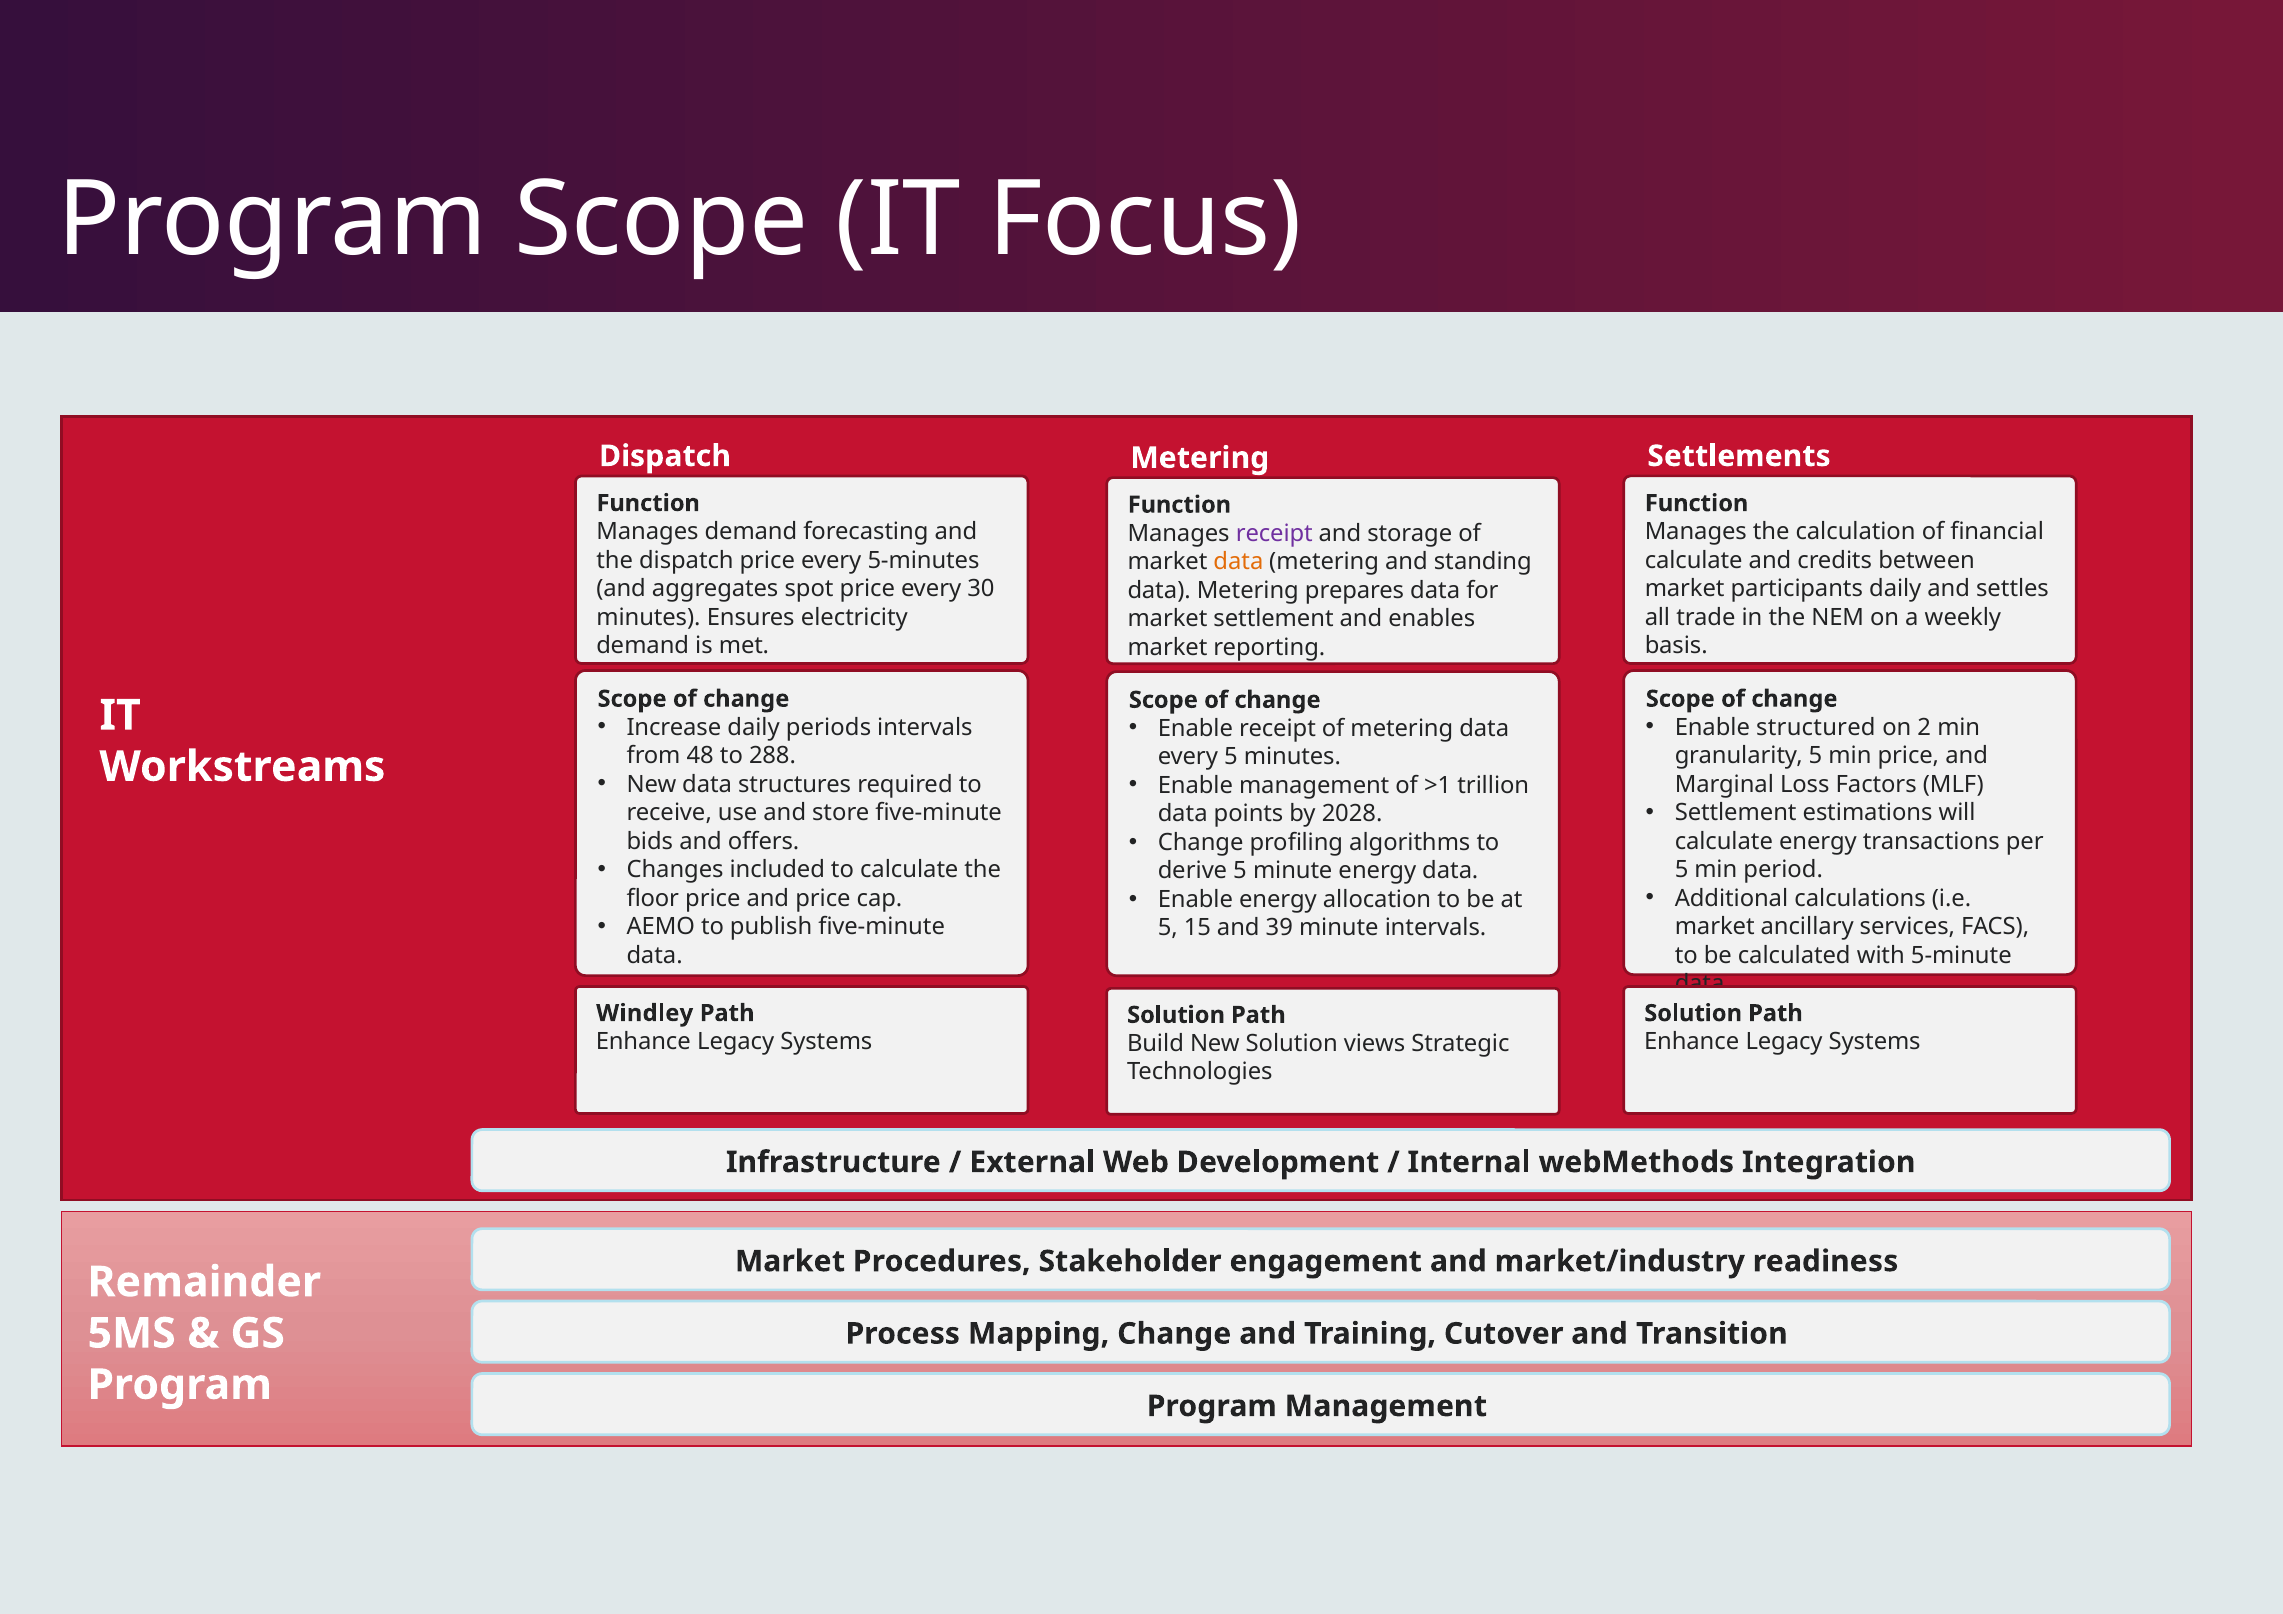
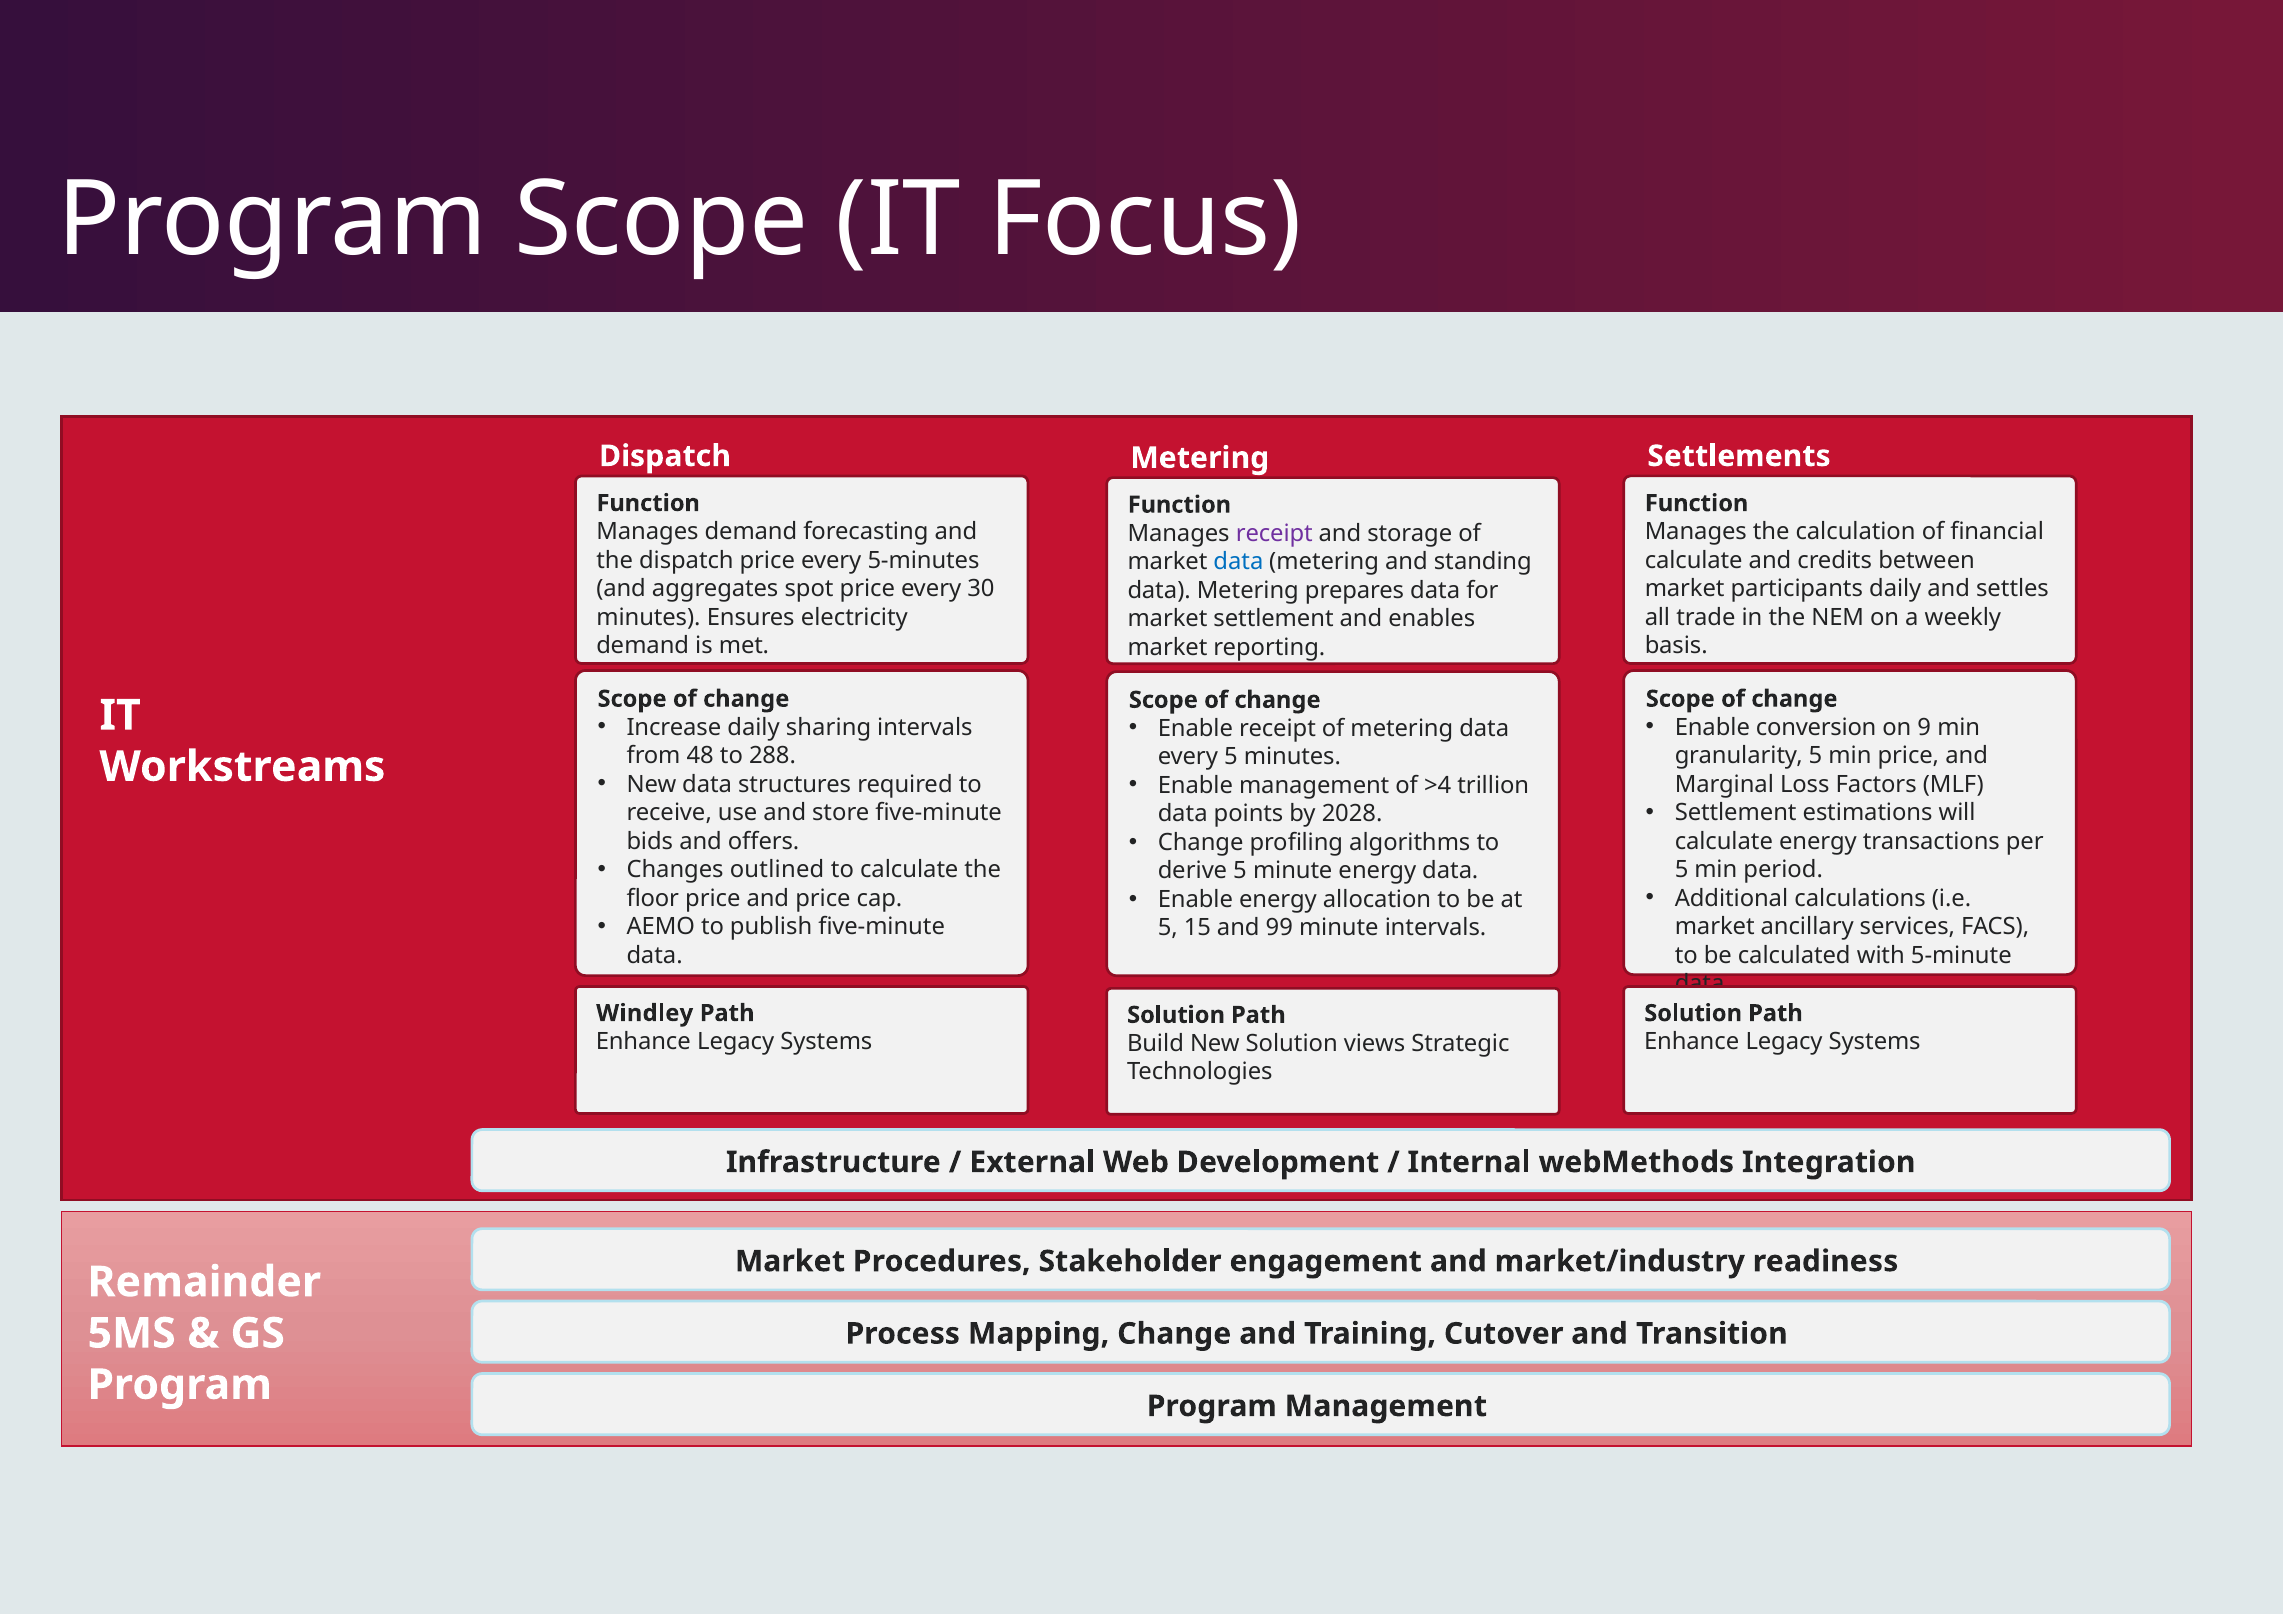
data at (1238, 562) colour: orange -> blue
periods: periods -> sharing
structured: structured -> conversion
2: 2 -> 9
>1: >1 -> >4
included: included -> outlined
39: 39 -> 99
